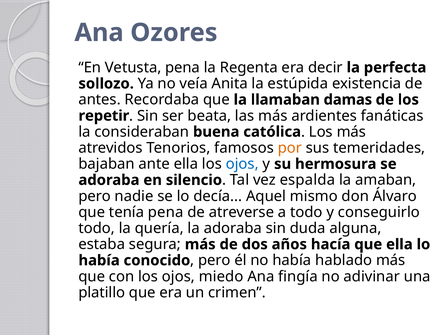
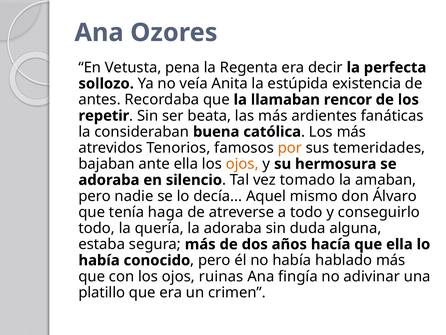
damas: damas -> rencor
ojos at (242, 164) colour: blue -> orange
espalda: espalda -> tomado
tenía pena: pena -> haga
miedo: miedo -> ruinas
